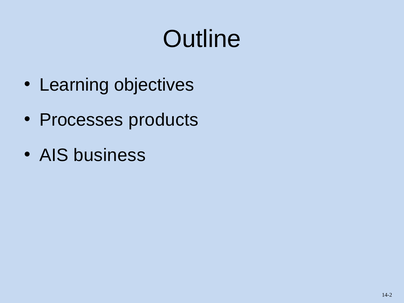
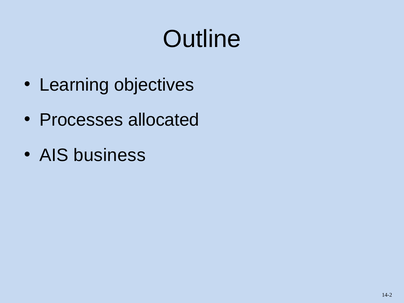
products: products -> allocated
